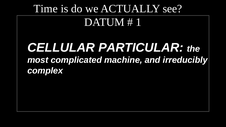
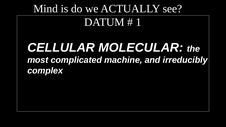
Time: Time -> Mind
PARTICULAR: PARTICULAR -> MOLECULAR
